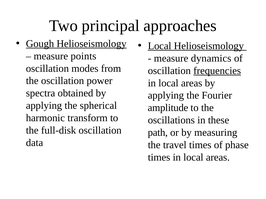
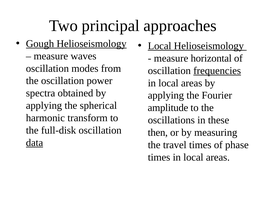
points: points -> waves
dynamics: dynamics -> horizontal
path: path -> then
data underline: none -> present
